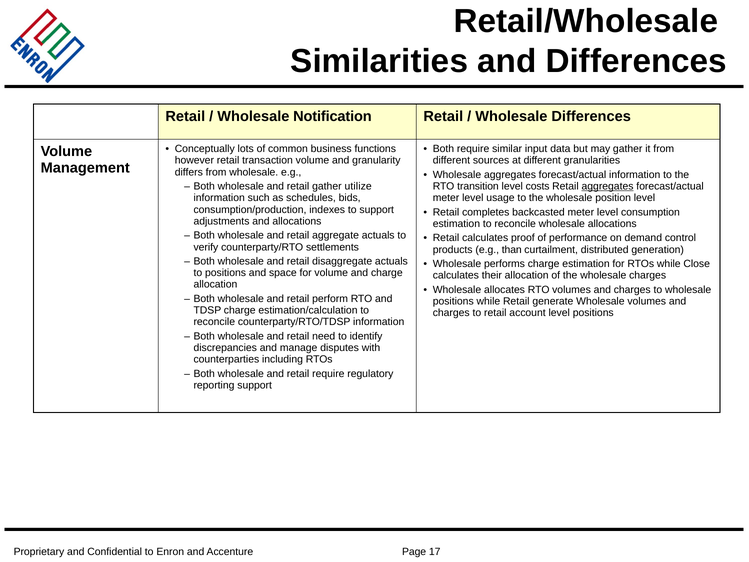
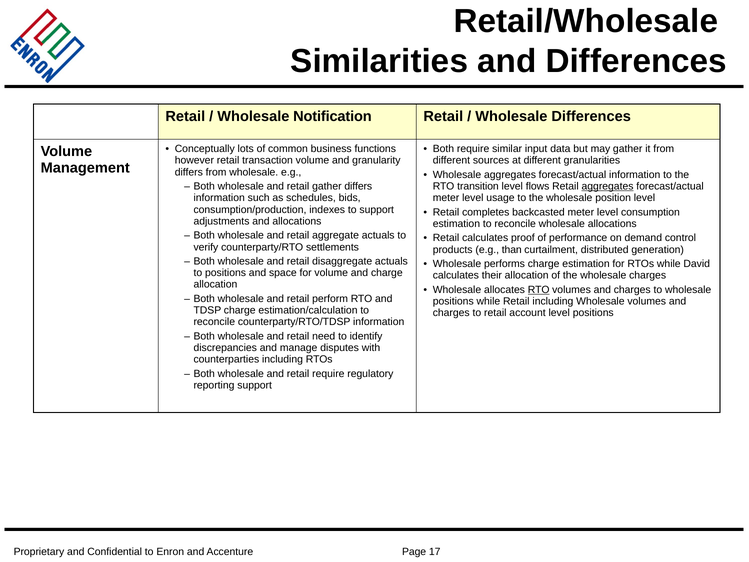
gather utilize: utilize -> differs
costs: costs -> flows
Close: Close -> David
RTO at (539, 290) underline: none -> present
Retail generate: generate -> including
